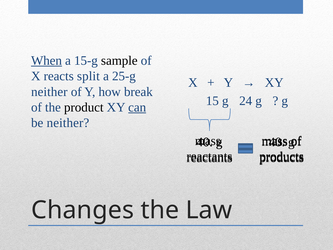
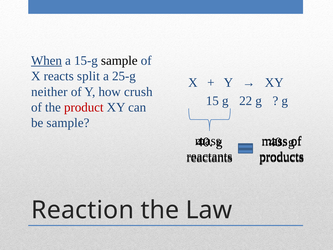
break: break -> crush
24: 24 -> 22
product colour: black -> red
can underline: present -> none
be neither: neither -> sample
Changes: Changes -> Reaction
